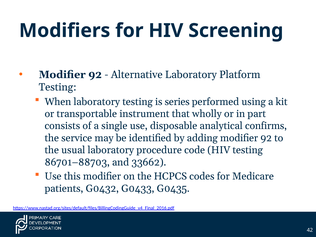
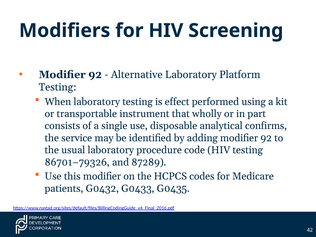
series: series -> effect
86701–88703: 86701–88703 -> 86701–79326
33662: 33662 -> 87289
